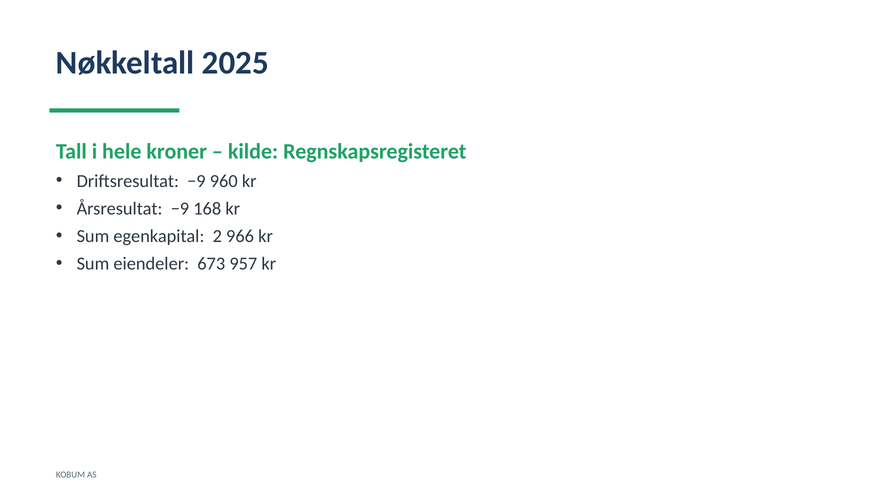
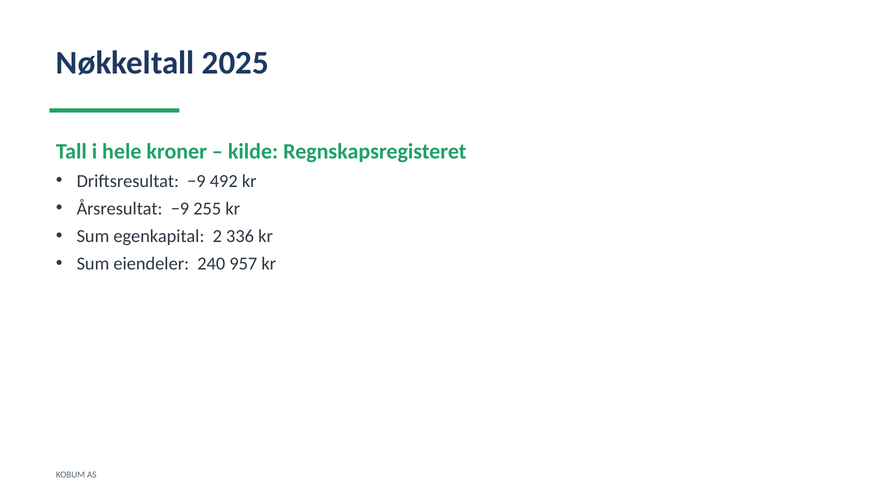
960: 960 -> 492
168: 168 -> 255
966: 966 -> 336
673: 673 -> 240
